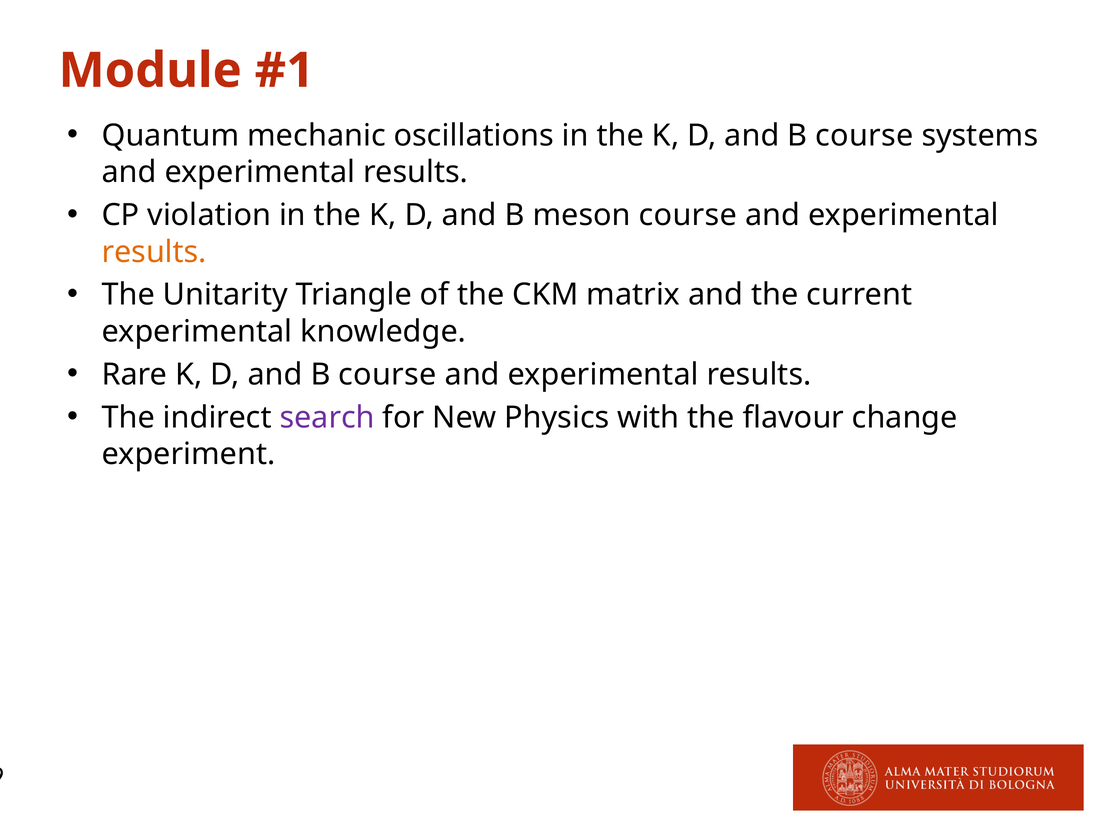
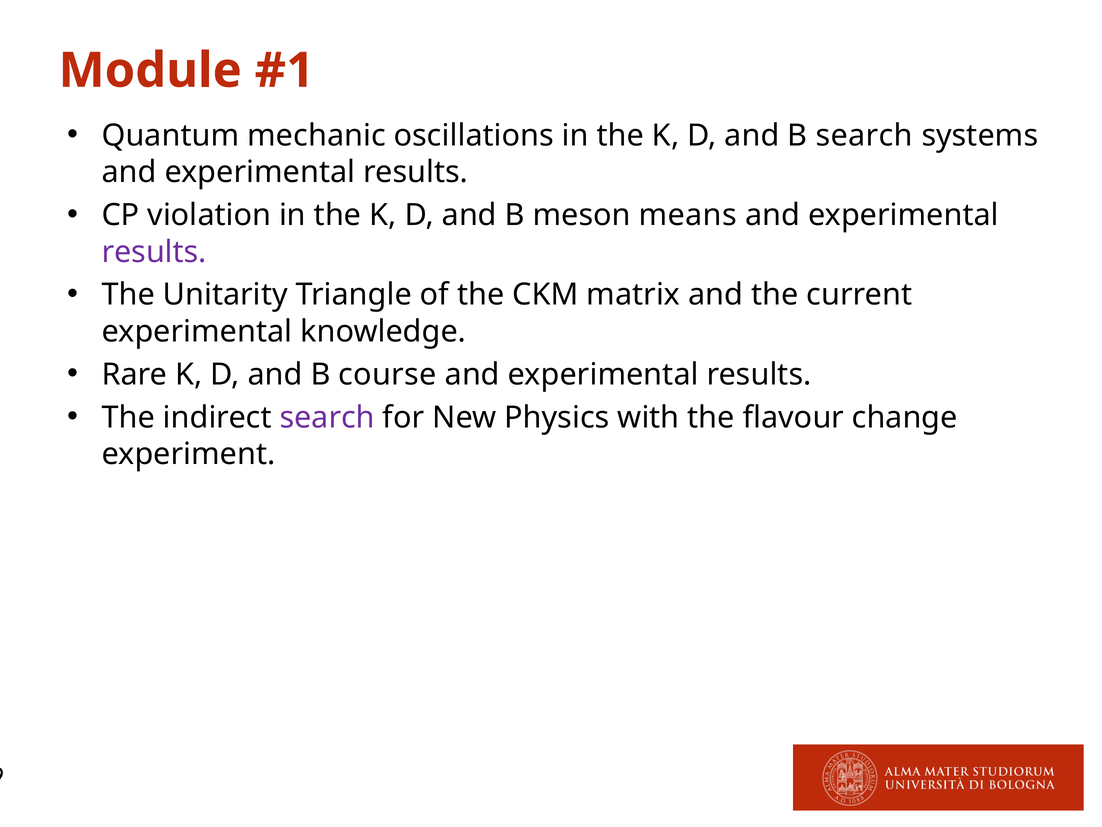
course at (864, 135): course -> search
meson course: course -> means
results at (154, 252) colour: orange -> purple
